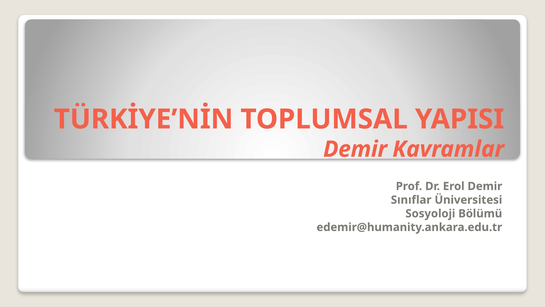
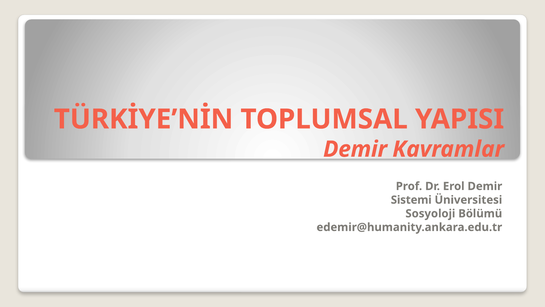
Sınıflar: Sınıflar -> Sistemi
